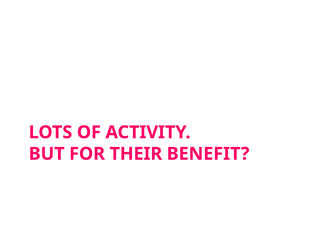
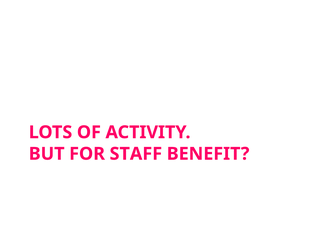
THEIR: THEIR -> STAFF
